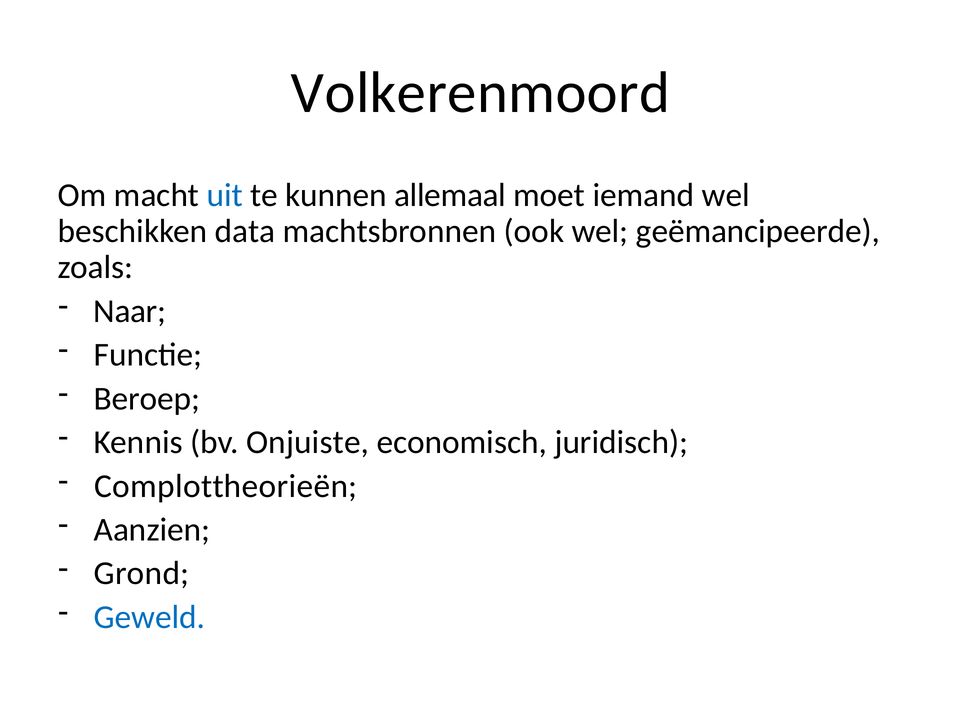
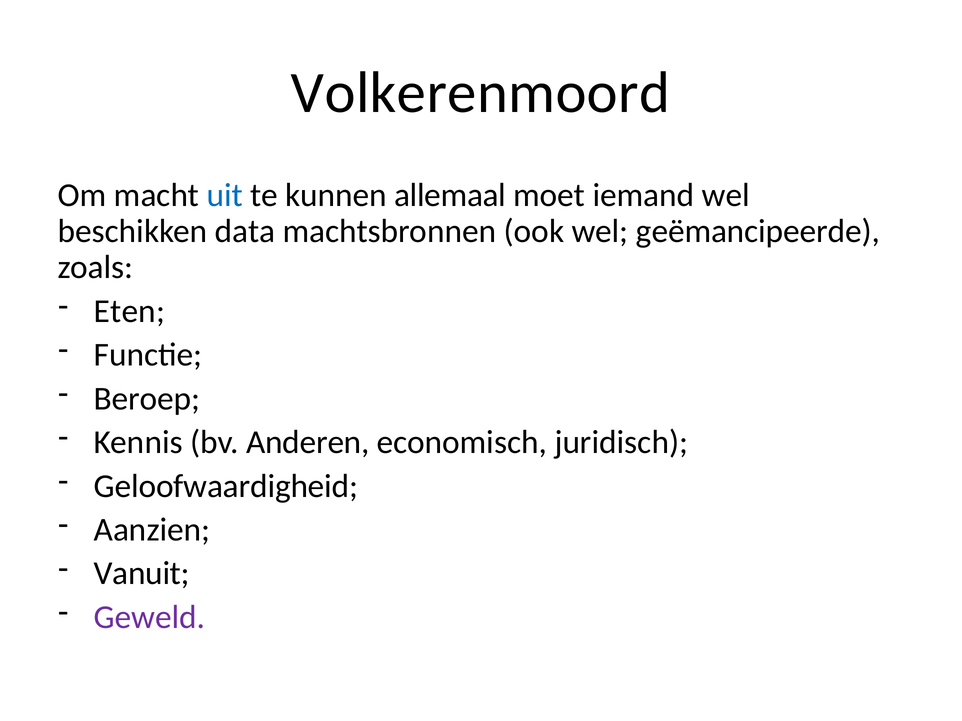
Naar: Naar -> Eten
Onjuiste: Onjuiste -> Anderen
Complottheorieën: Complottheorieën -> Geloofwaardigheid
Grond: Grond -> Vanuit
Geweld colour: blue -> purple
